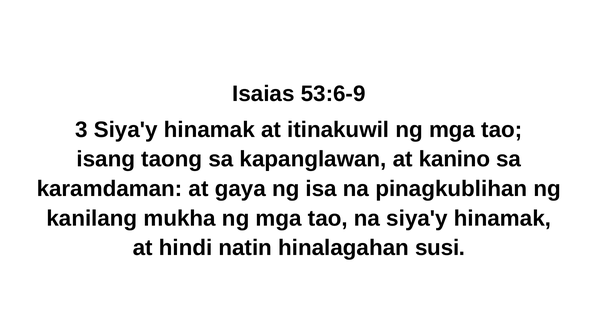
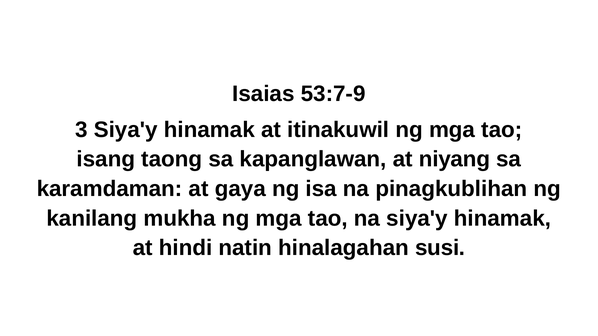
53:6-9: 53:6-9 -> 53:7-9
kanino: kanino -> niyang
